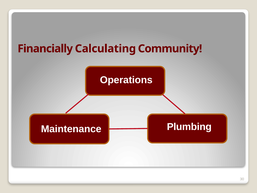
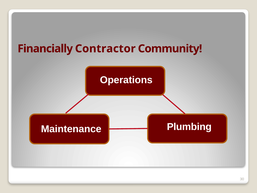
Calculating: Calculating -> Contractor
